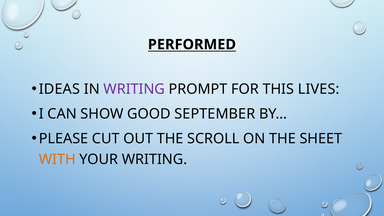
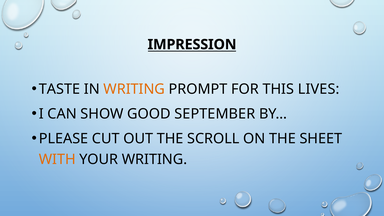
PERFORMED: PERFORMED -> IMPRESSION
IDEAS: IDEAS -> TASTE
WRITING at (134, 89) colour: purple -> orange
